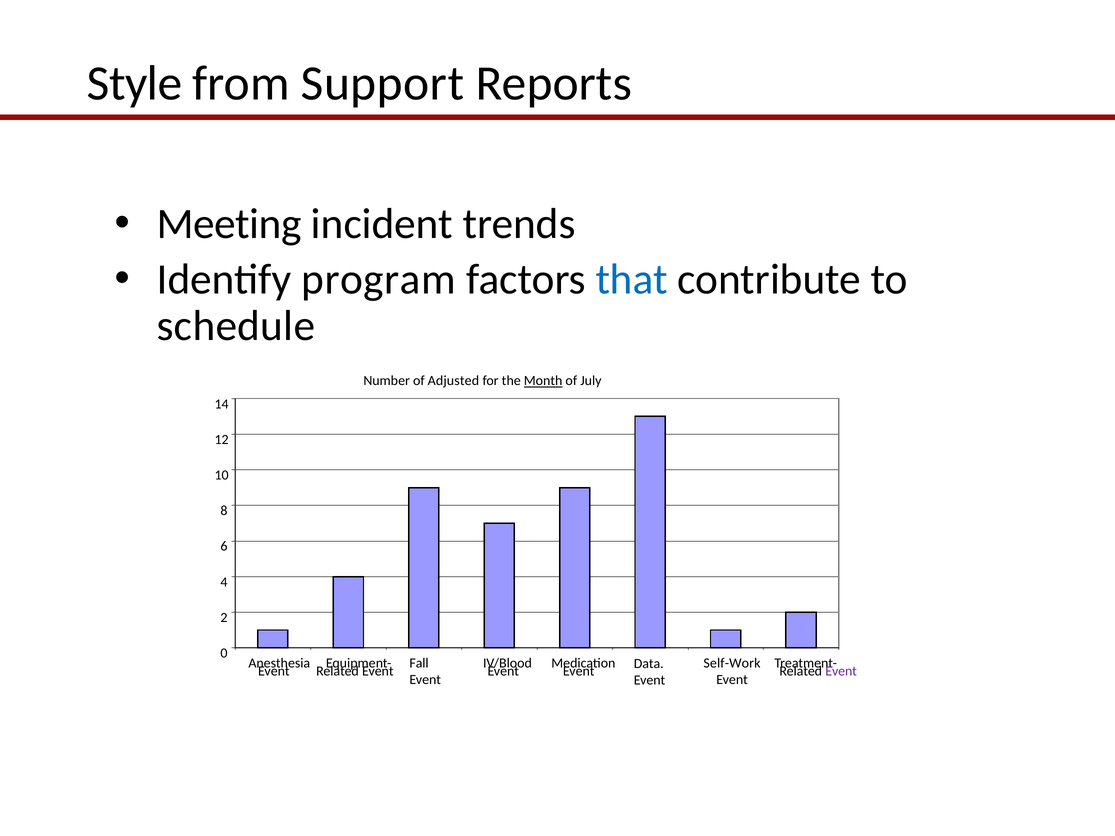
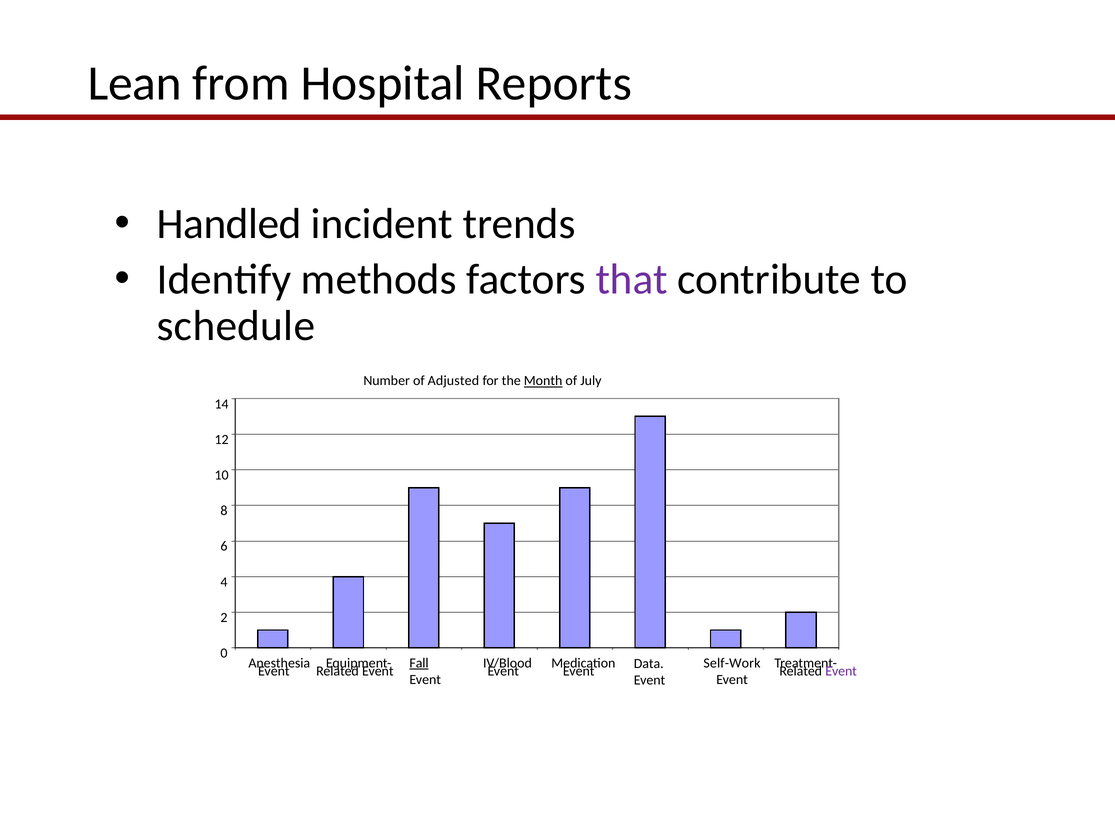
Style: Style -> Lean
Support: Support -> Hospital
Meeting: Meeting -> Handled
program: program -> methods
that colour: blue -> purple
Fall underline: none -> present
